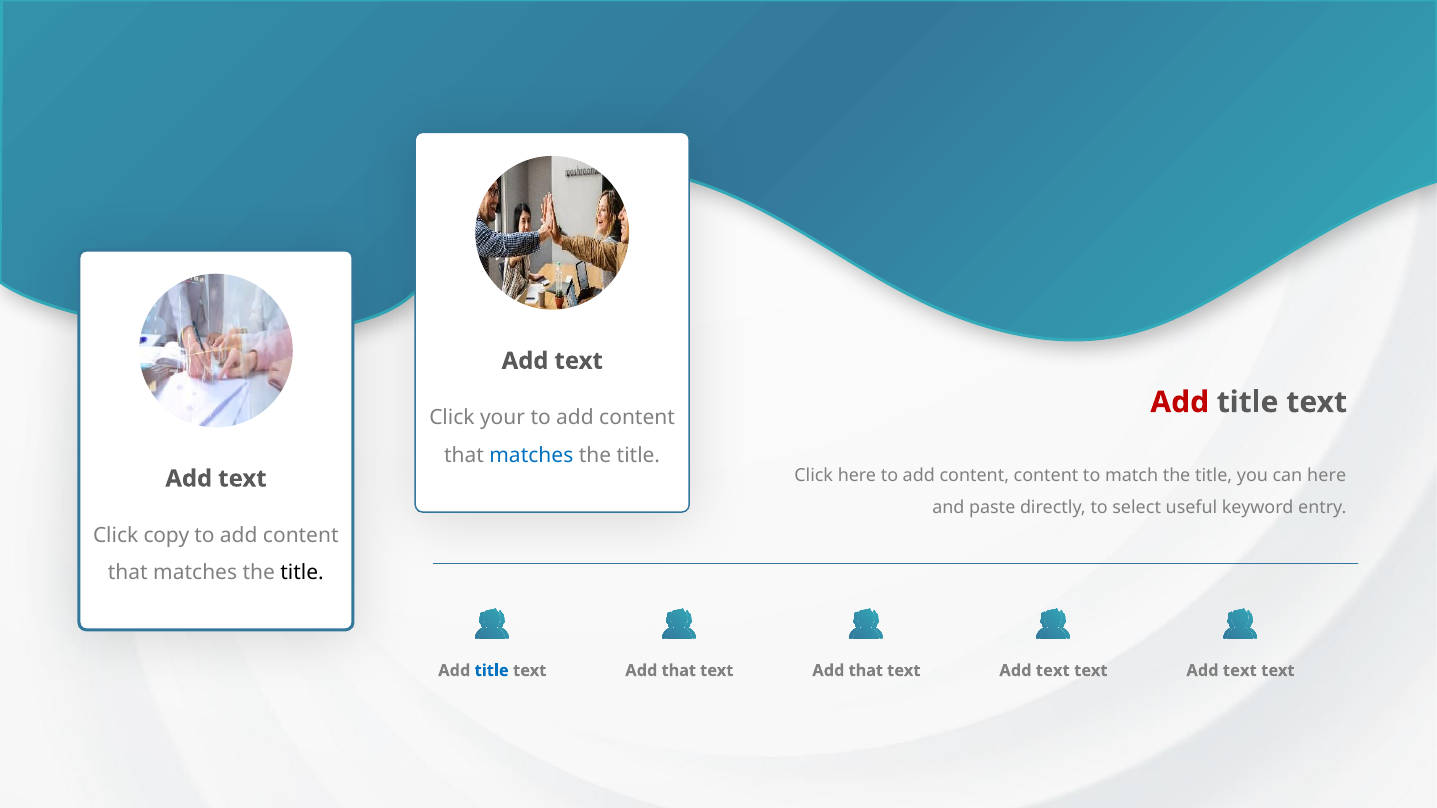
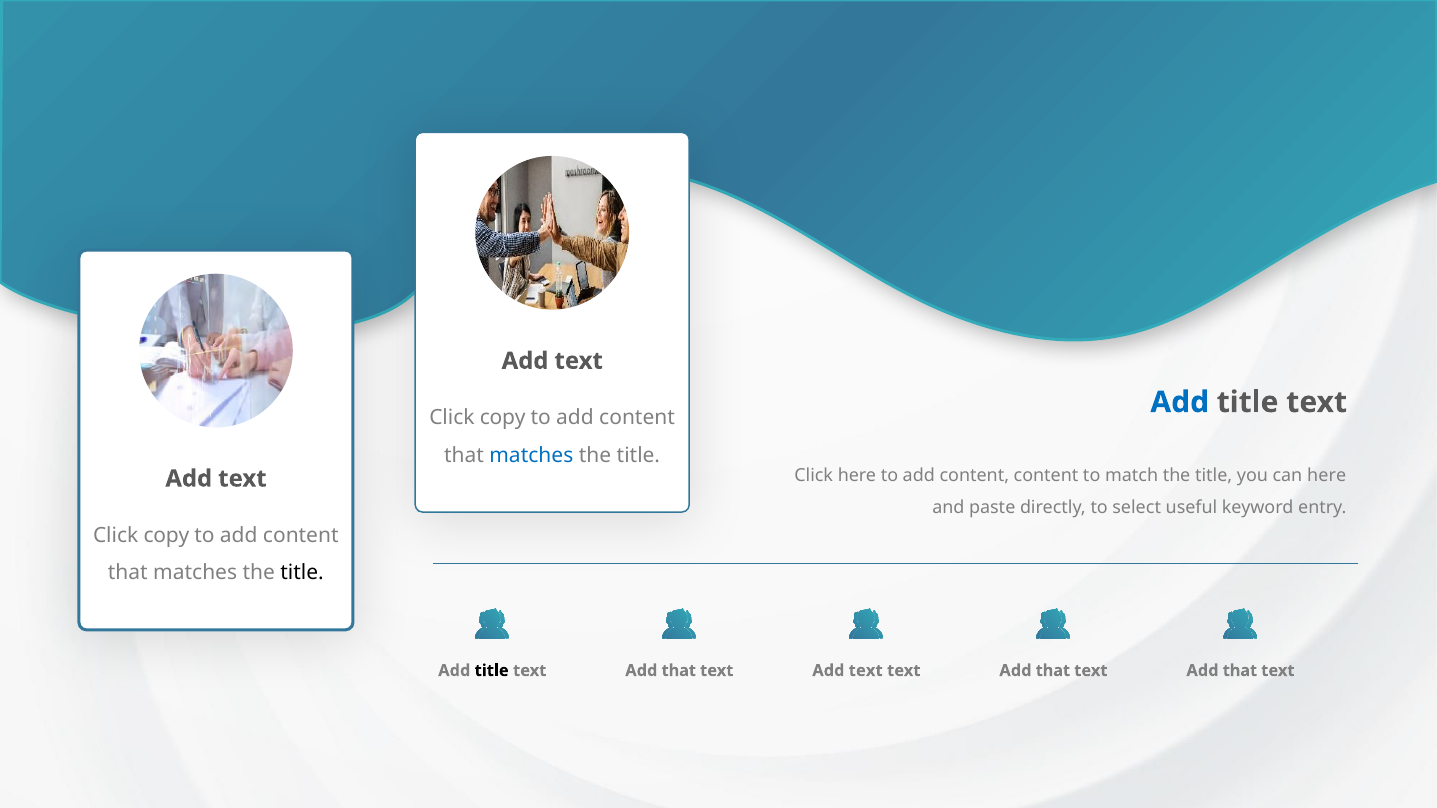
Add at (1180, 402) colour: red -> blue
your at (503, 417): your -> copy
title at (492, 671) colour: blue -> black
that at (866, 671): that -> text
text at (1053, 671): text -> that
text at (1240, 671): text -> that
